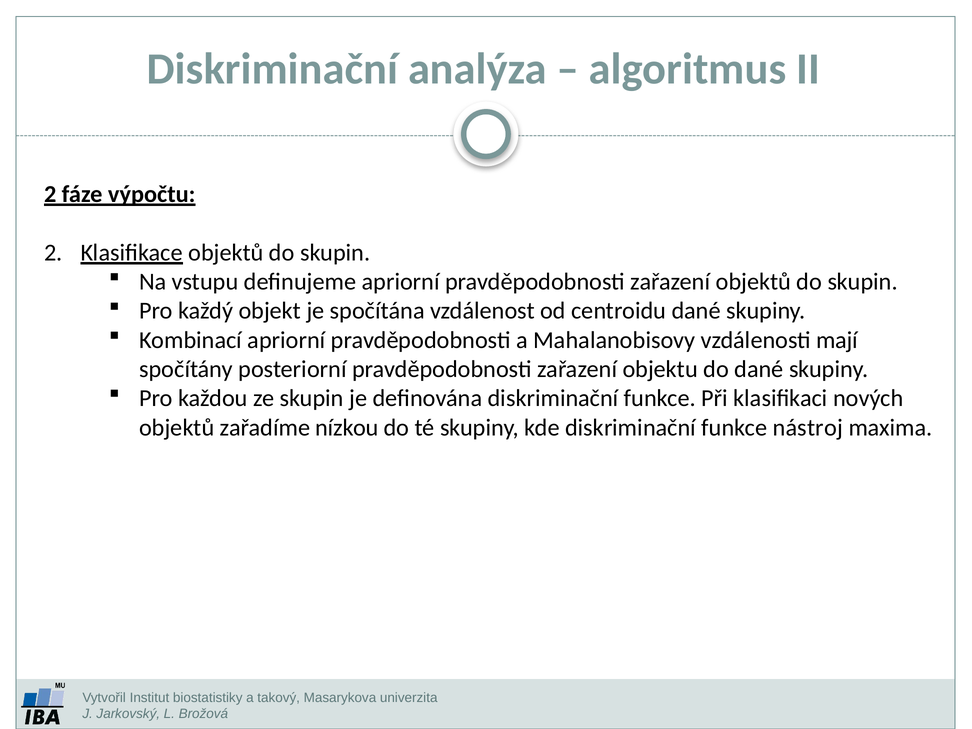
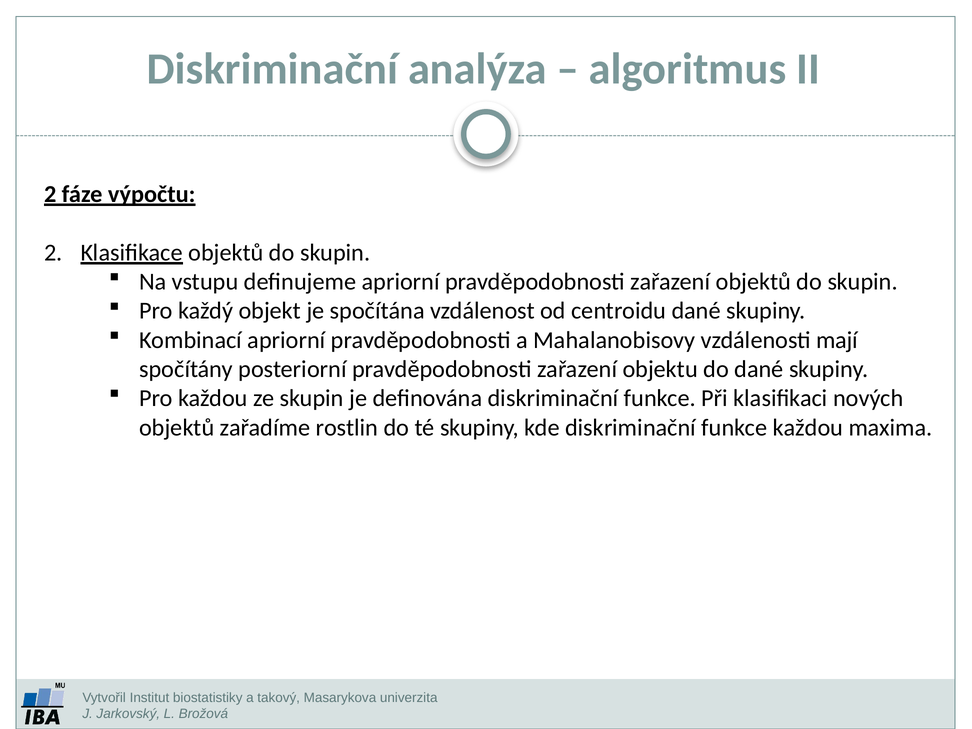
nízkou: nízkou -> rostlin
funkce nástroj: nástroj -> každou
